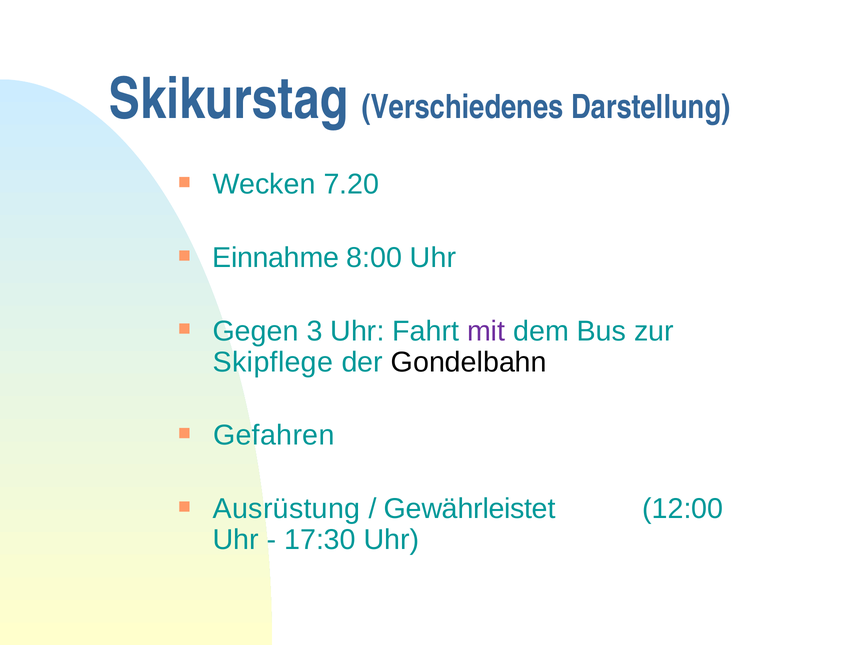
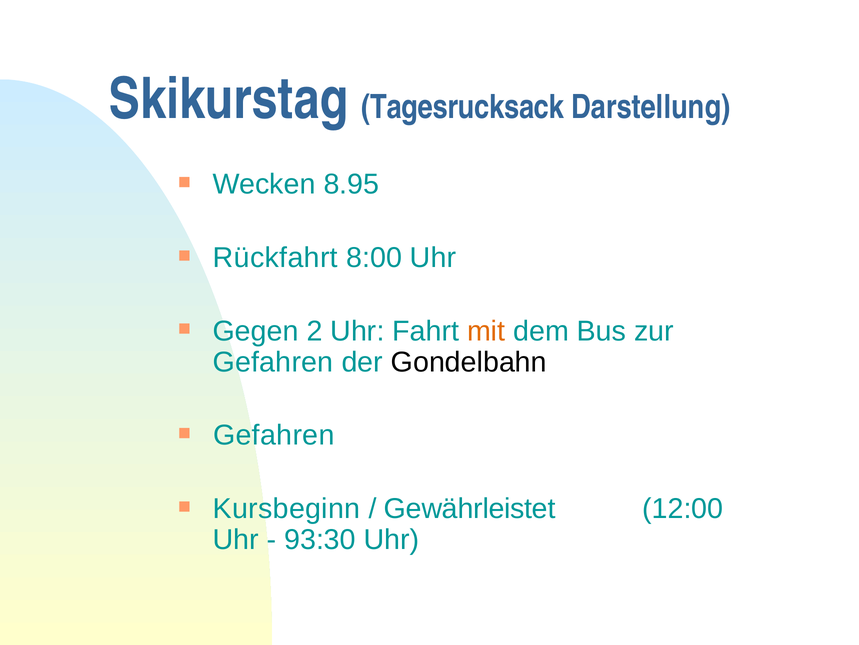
Verschiedenes: Verschiedenes -> Tagesrucksack
7.20: 7.20 -> 8.95
Einnahme: Einnahme -> Rückfahrt
3: 3 -> 2
mit colour: purple -> orange
Skipflege at (273, 362): Skipflege -> Gefahren
Ausrüstung: Ausrüstung -> Kursbeginn
17:30: 17:30 -> 93:30
